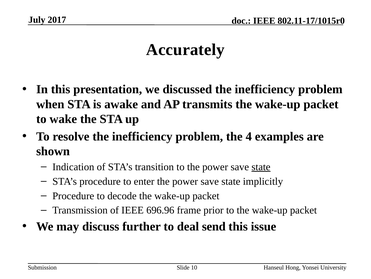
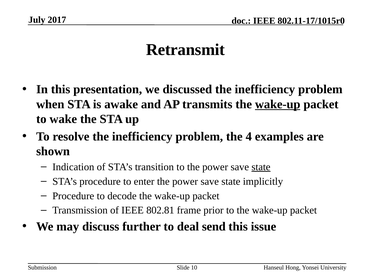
Accurately: Accurately -> Retransmit
wake-up at (278, 104) underline: none -> present
696.96: 696.96 -> 802.81
